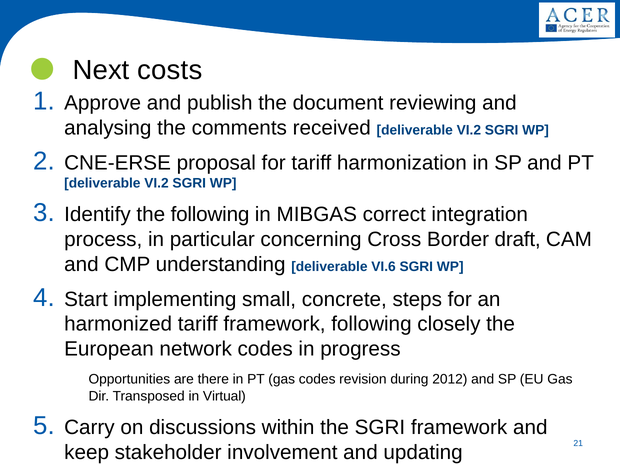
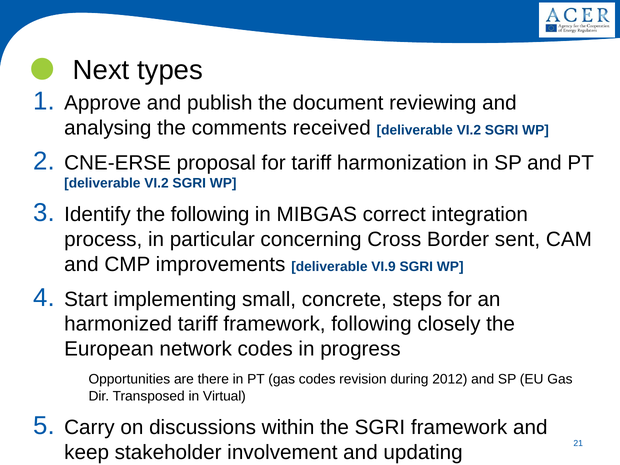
costs: costs -> types
draft: draft -> sent
understanding: understanding -> improvements
VI.6: VI.6 -> VI.9
